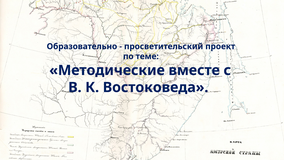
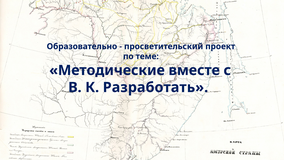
Востоковеда: Востоковеда -> Разработать
